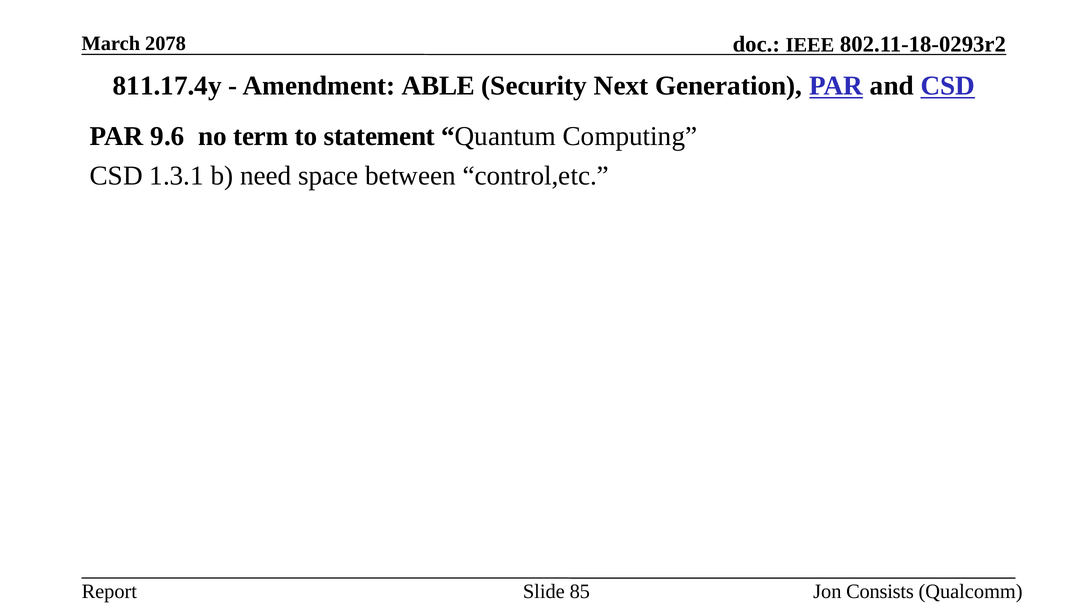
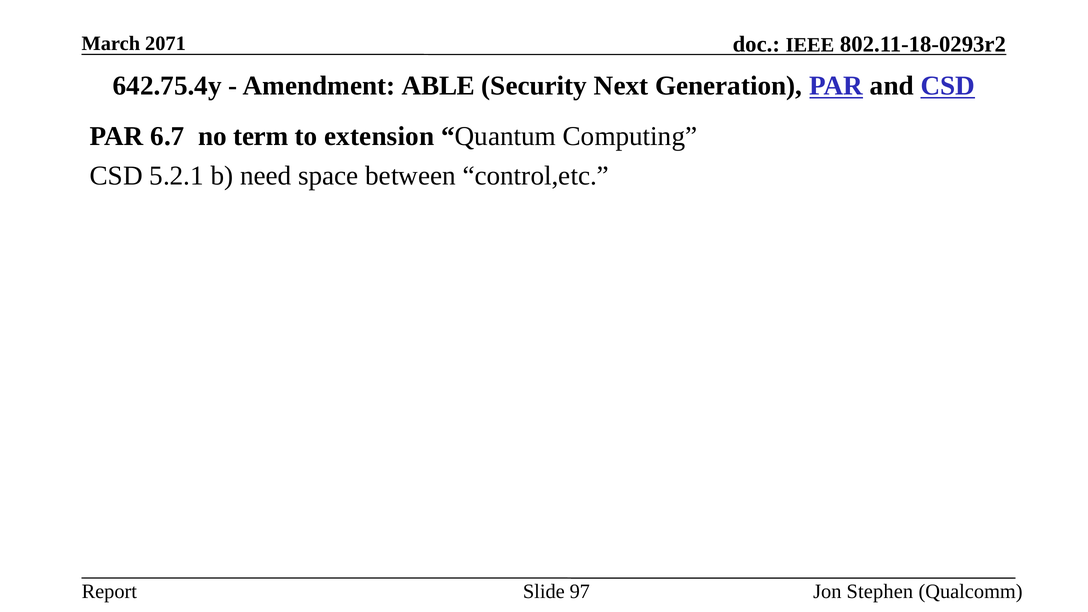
2078: 2078 -> 2071
811.17.4y: 811.17.4y -> 642.75.4y
9.6: 9.6 -> 6.7
statement: statement -> extension
1.3.1: 1.3.1 -> 5.2.1
85: 85 -> 97
Consists: Consists -> Stephen
